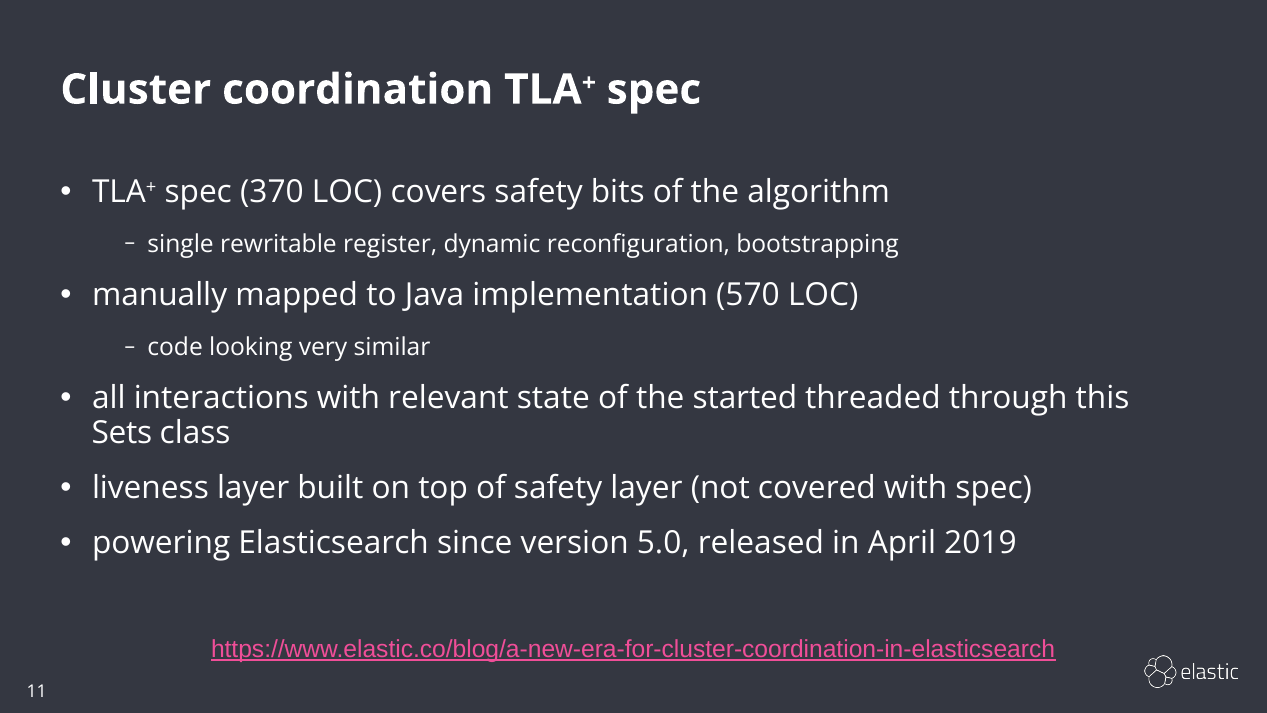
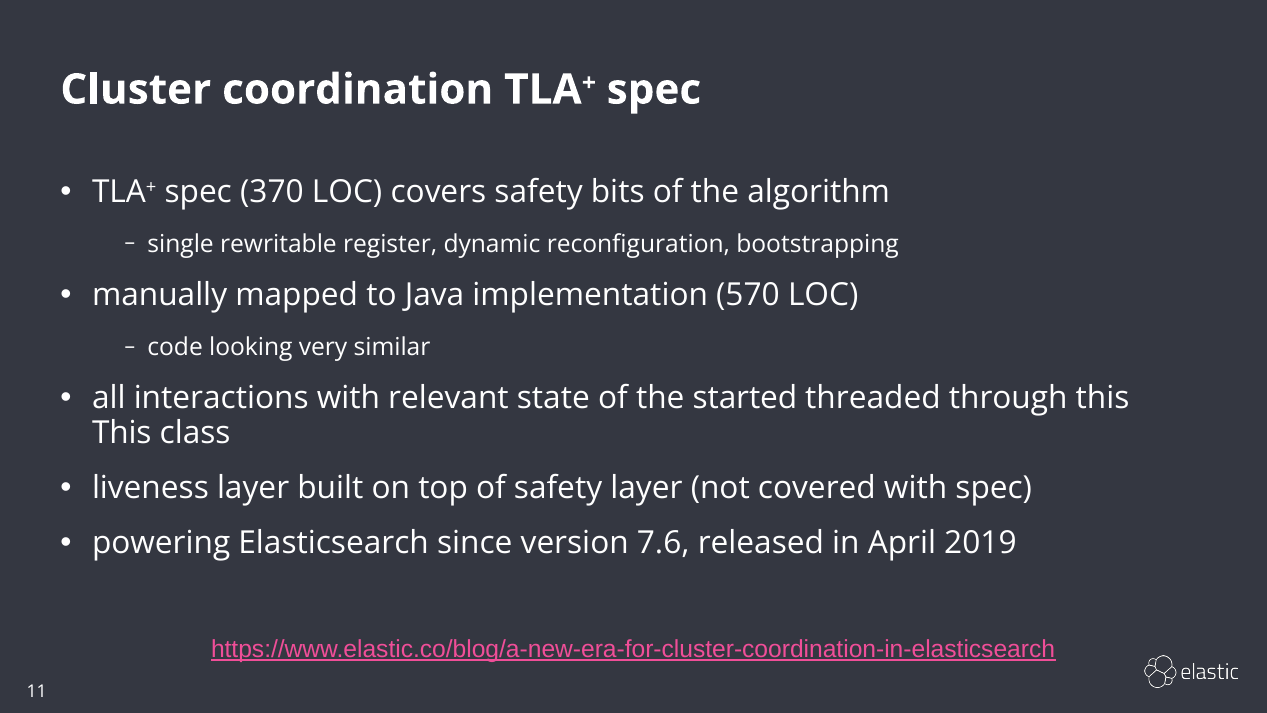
Sets at (122, 433): Sets -> This
5.0: 5.0 -> 7.6
